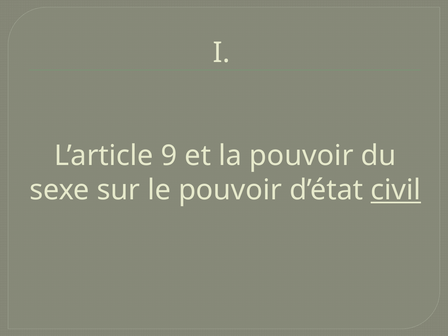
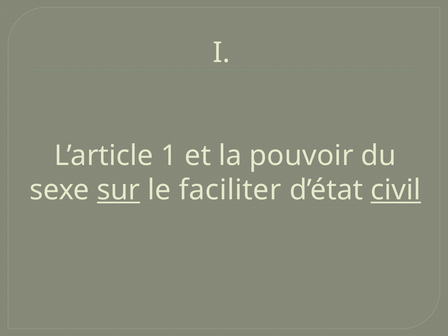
9: 9 -> 1
sur underline: none -> present
le pouvoir: pouvoir -> faciliter
